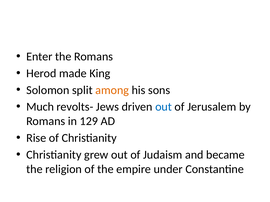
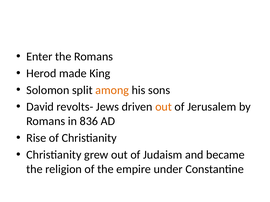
Much: Much -> David
out at (164, 107) colour: blue -> orange
129: 129 -> 836
